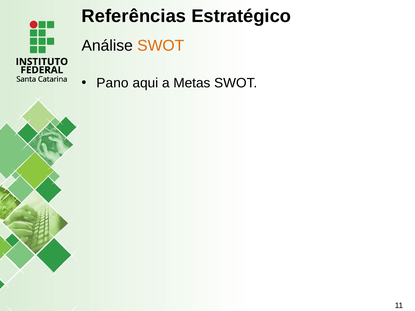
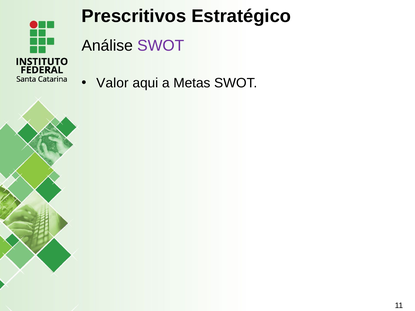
Referências: Referências -> Prescritivos
SWOT at (161, 46) colour: orange -> purple
Pano: Pano -> Valor
